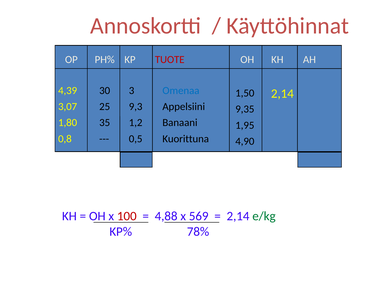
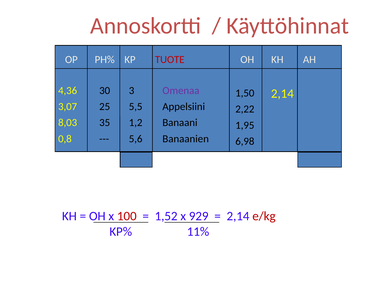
4,39: 4,39 -> 4,36
Omenaa colour: blue -> purple
9,3: 9,3 -> 5,5
9,35: 9,35 -> 2,22
1,80: 1,80 -> 8,03
0,5: 0,5 -> 5,6
Kuorittuna: Kuorittuna -> Banaanien
4,90: 4,90 -> 6,98
4,88: 4,88 -> 1,52
569: 569 -> 929
e/kg colour: green -> red
78%: 78% -> 11%
